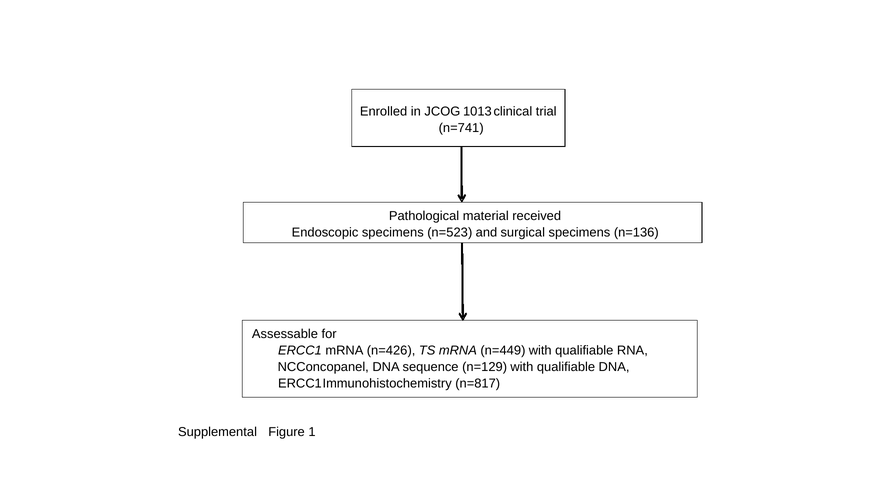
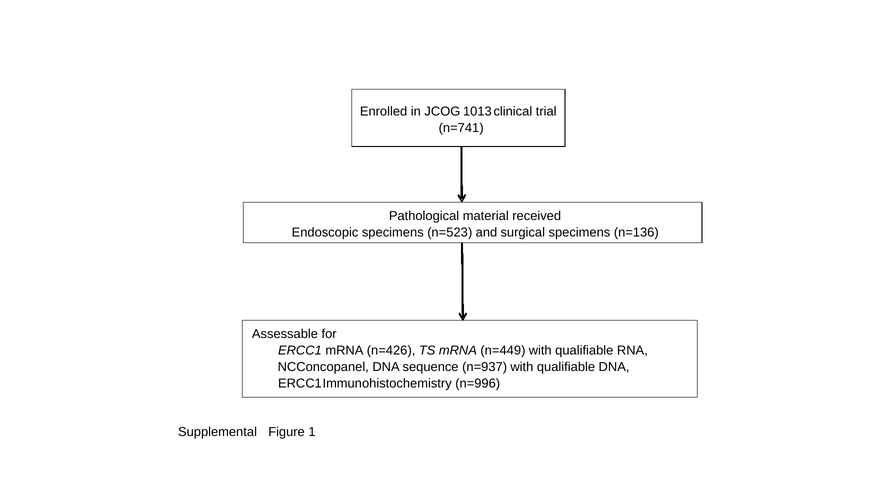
n=129: n=129 -> n=937
n=817: n=817 -> n=996
